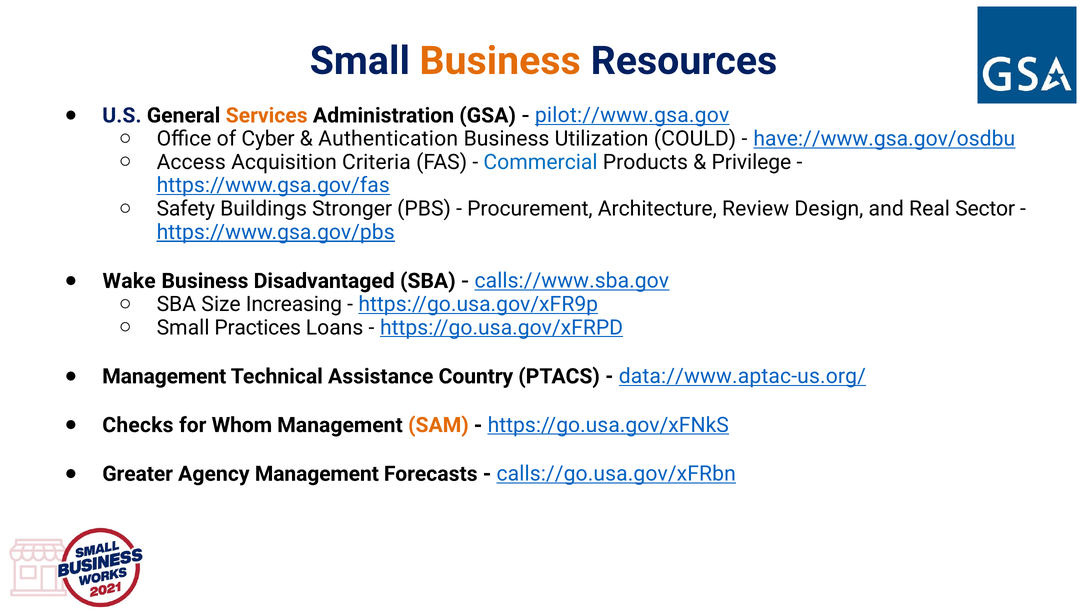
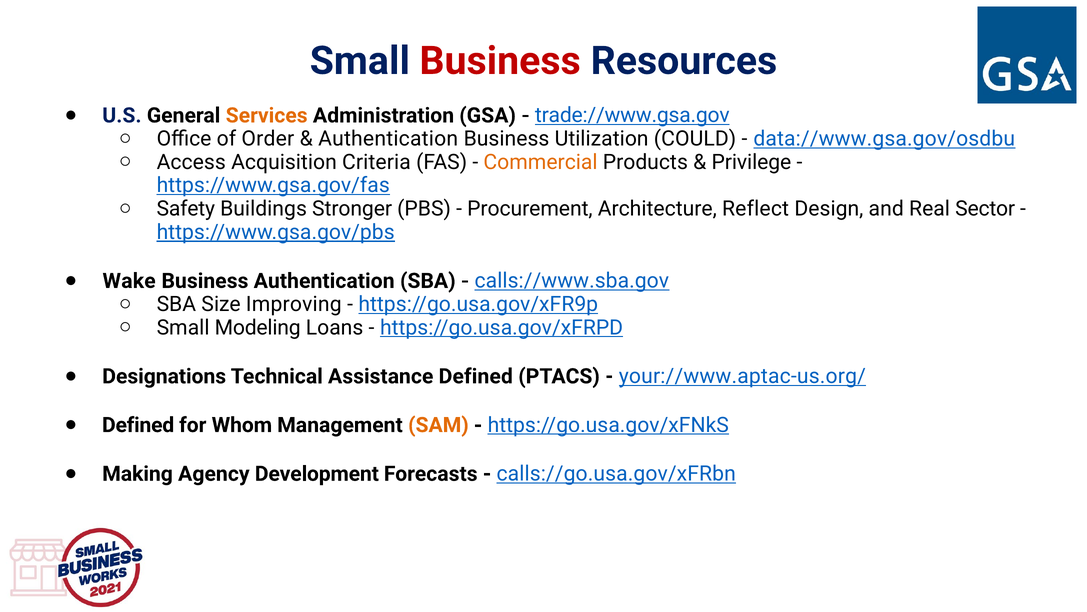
Business at (500, 61) colour: orange -> red
pilot://www.gsa.gov: pilot://www.gsa.gov -> trade://www.gsa.gov
Cyber: Cyber -> Order
have://www.gsa.gov/osdbu: have://www.gsa.gov/osdbu -> data://www.gsa.gov/osdbu
Commercial colour: blue -> orange
Review: Review -> Reflect
Business Disadvantaged: Disadvantaged -> Authentication
Increasing: Increasing -> Improving
Practices: Practices -> Modeling
Management at (164, 376): Management -> Designations
Assistance Country: Country -> Defined
data://www.aptac-us.org/: data://www.aptac-us.org/ -> your://www.aptac-us.org/
Checks at (138, 425): Checks -> Defined
Greater: Greater -> Making
Agency Management: Management -> Development
